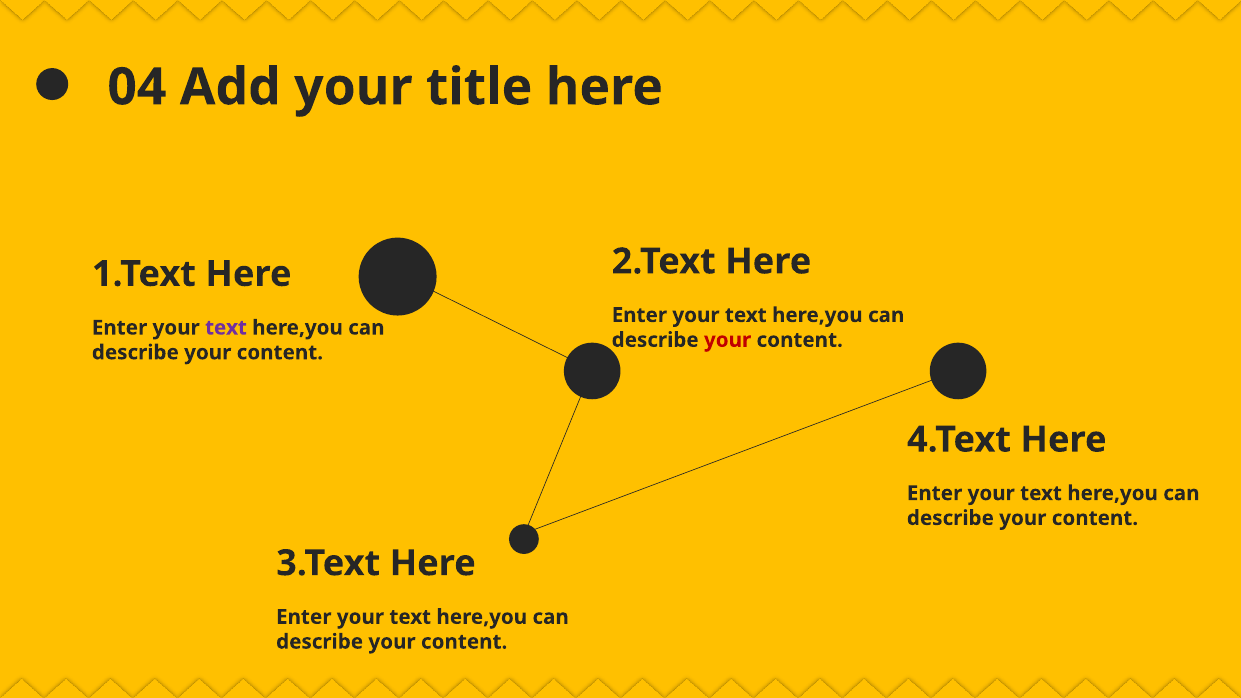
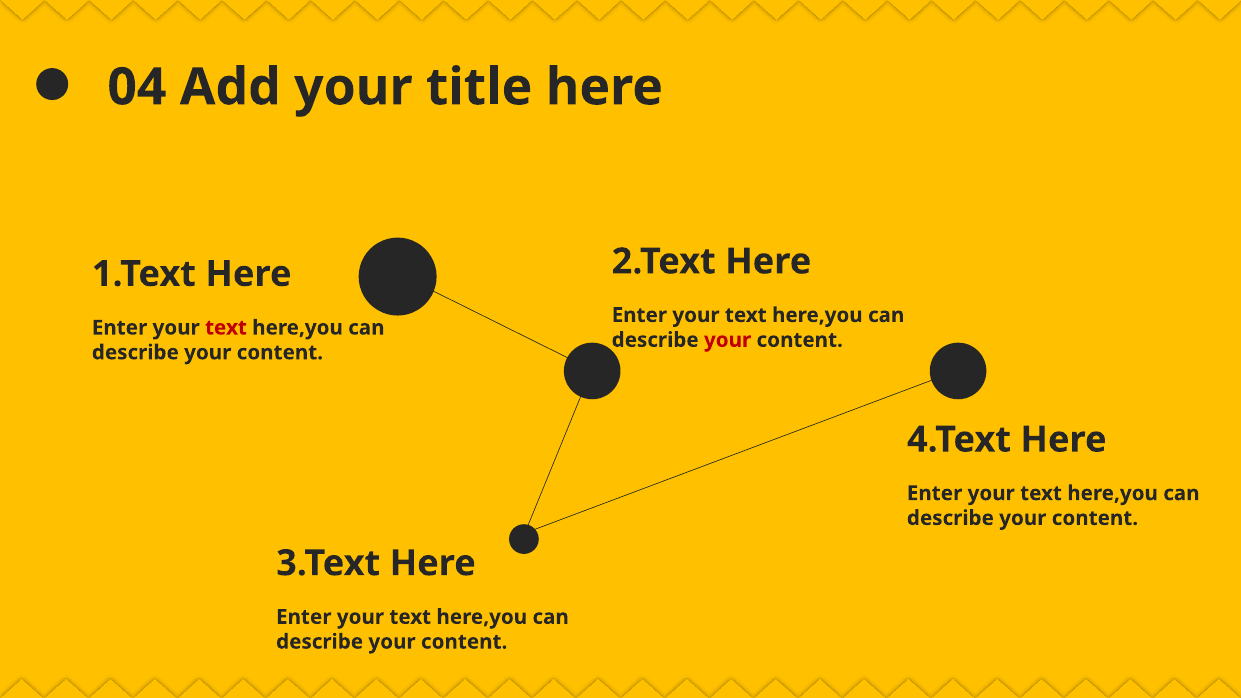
text at (226, 328) colour: purple -> red
